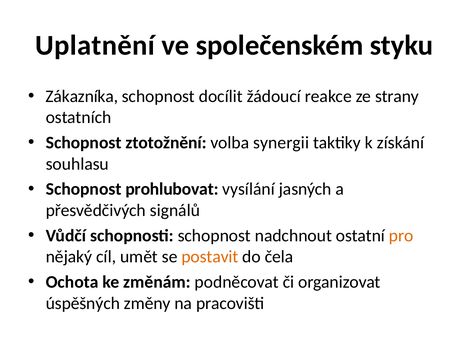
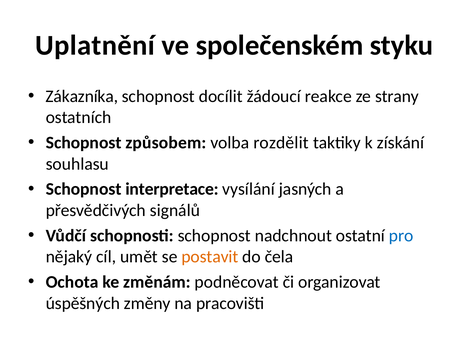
ztotožnění: ztotožnění -> způsobem
synergii: synergii -> rozdělit
prohlubovat: prohlubovat -> interpretace
pro colour: orange -> blue
